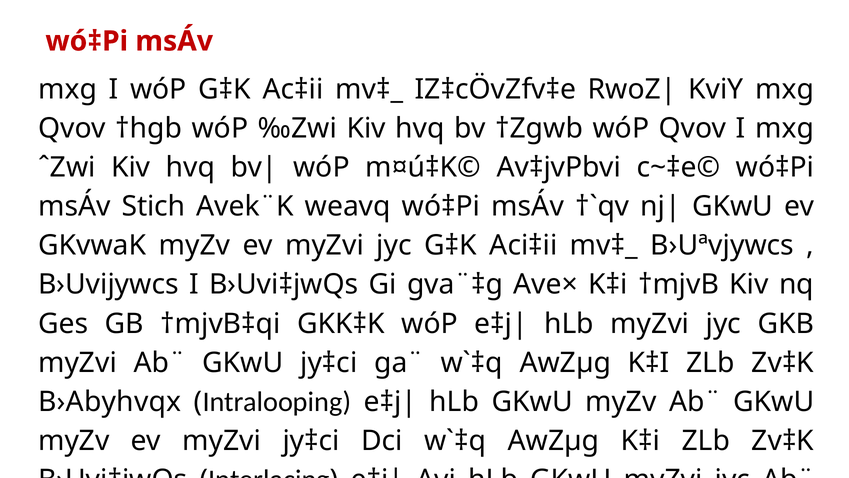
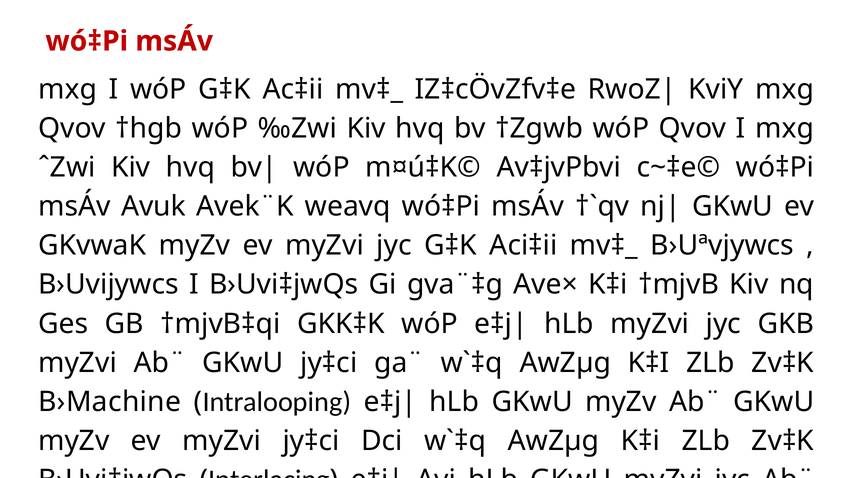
Stich: Stich -> Avuk
B›Abyhvqx: B›Abyhvqx -> B›Machine
